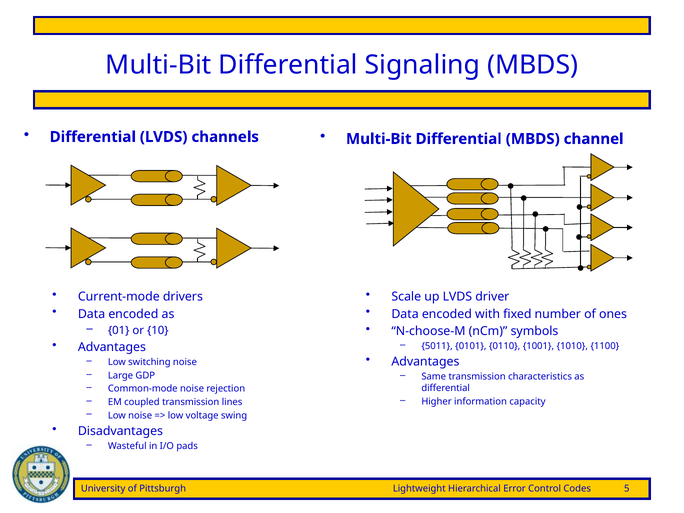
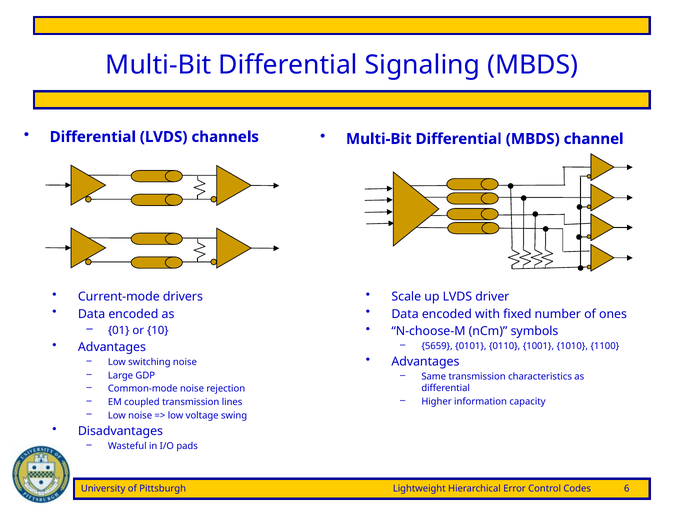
5011: 5011 -> 5659
5: 5 -> 6
